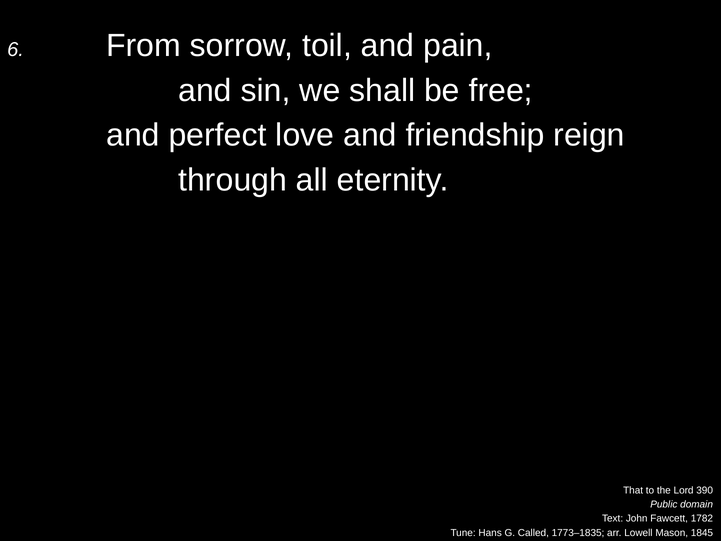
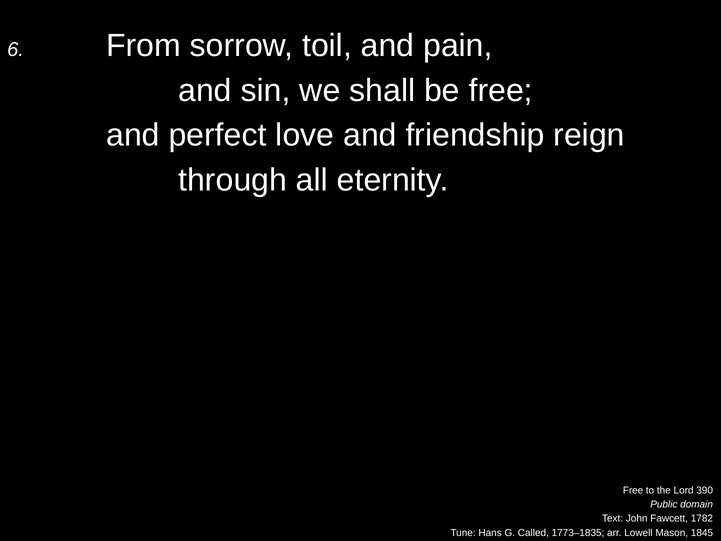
That at (633, 490): That -> Free
